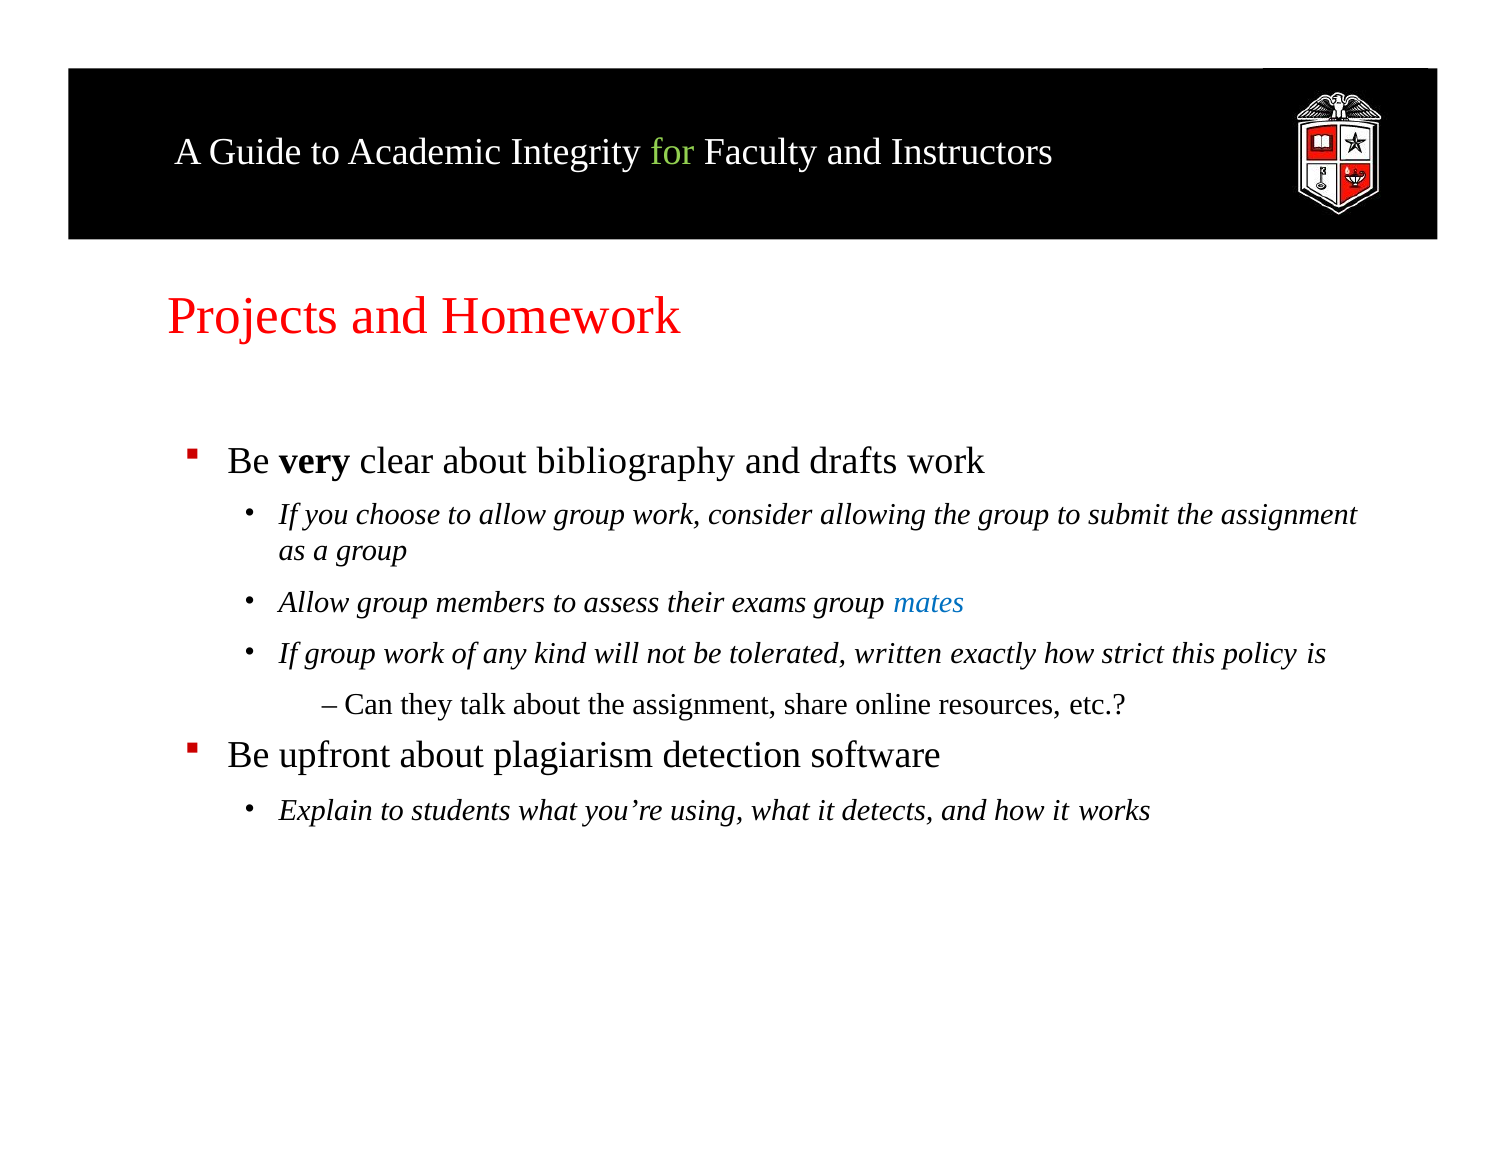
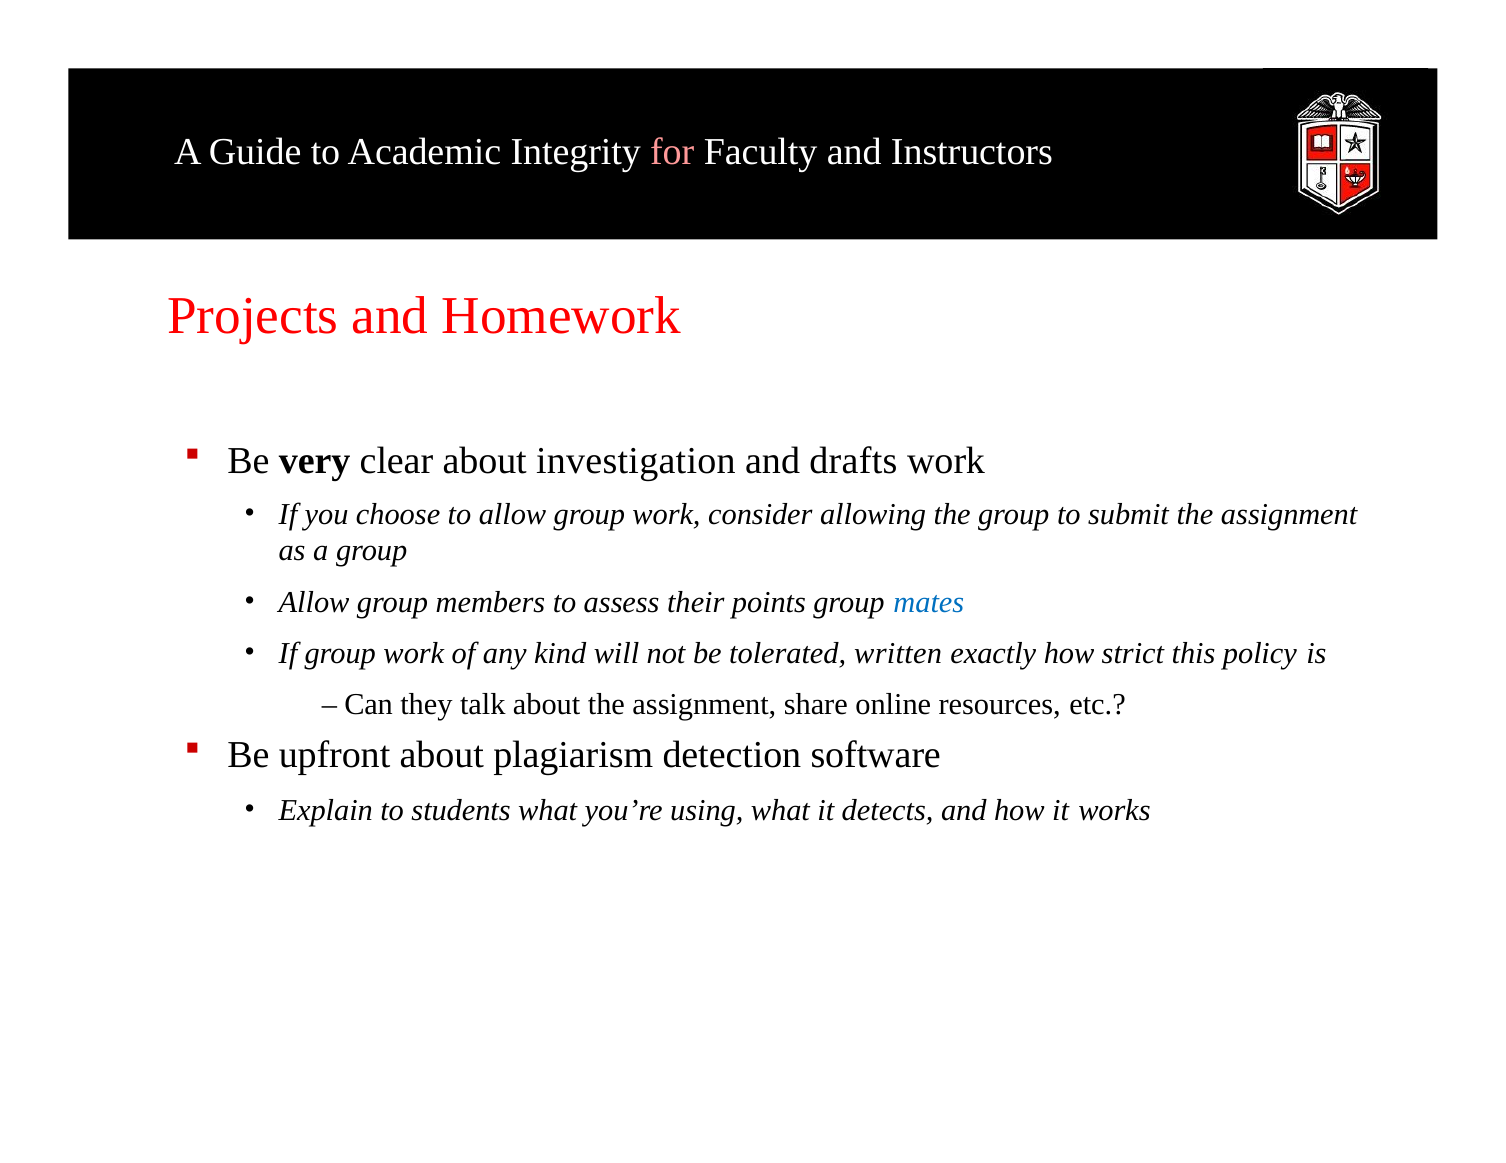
for colour: light green -> pink
bibliography: bibliography -> investigation
exams: exams -> points
